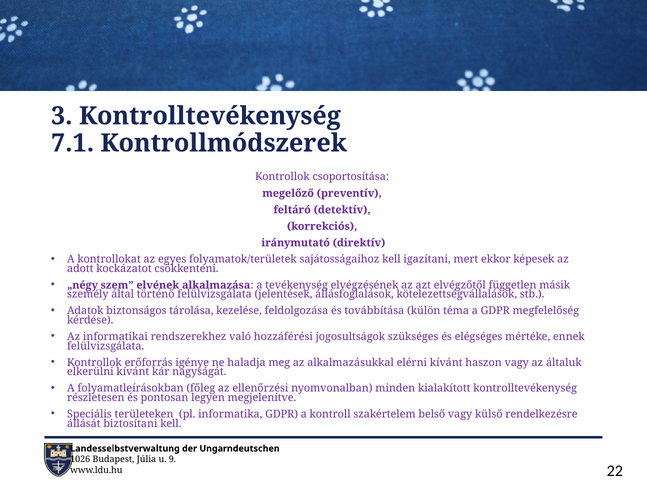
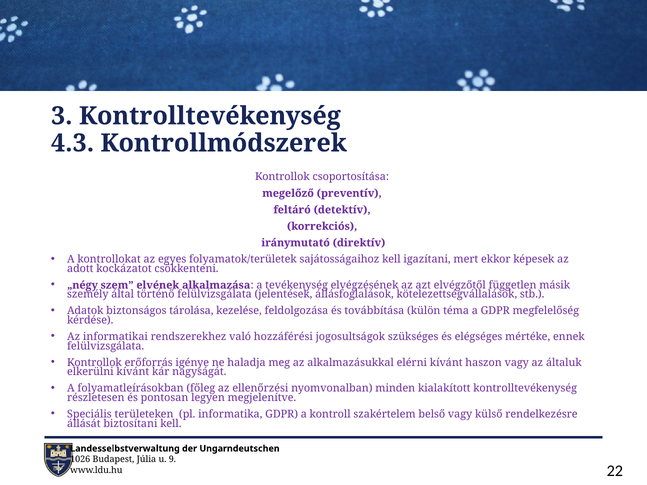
7.1: 7.1 -> 4.3
